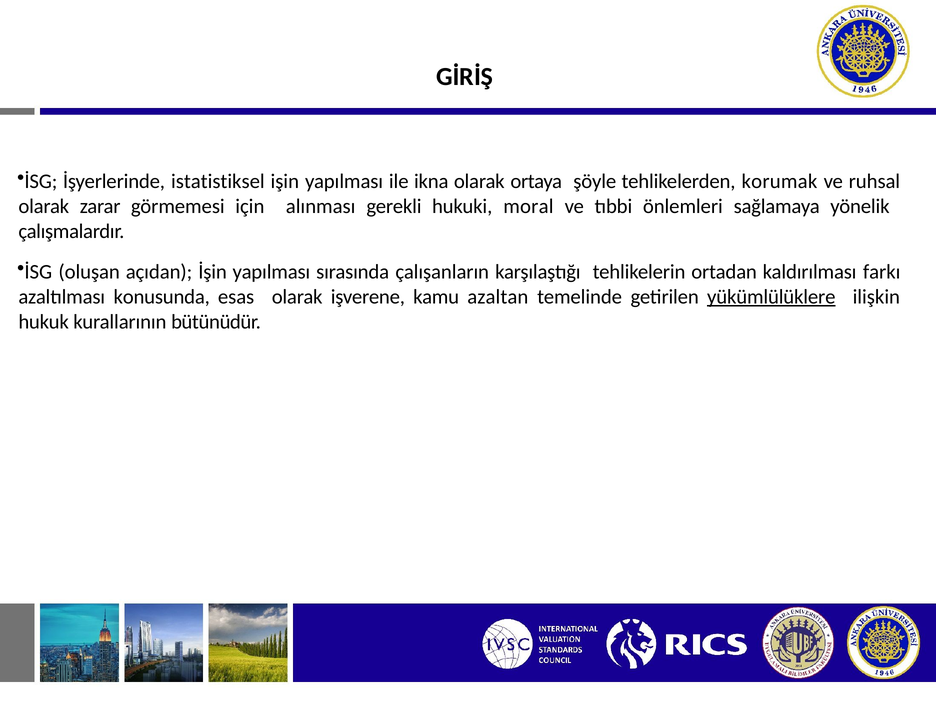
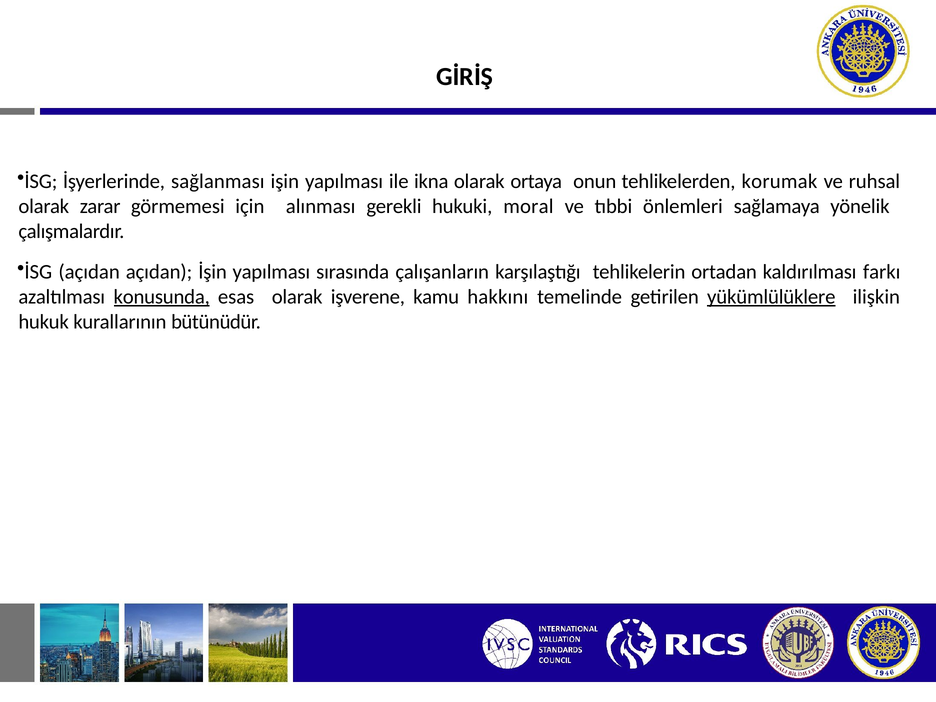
istatistiksel: istatistiksel -> sağlanması
şöyle: şöyle -> onun
İSG oluşan: oluşan -> açıdan
konusunda underline: none -> present
azaltan: azaltan -> hakkını
